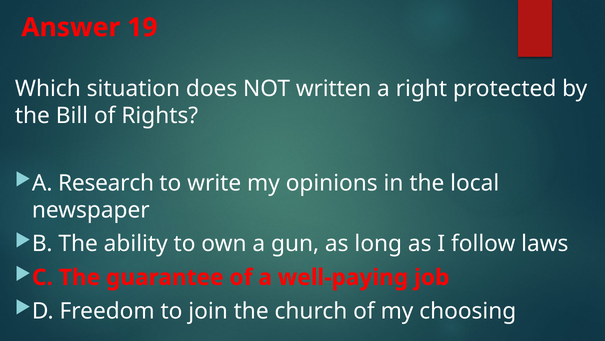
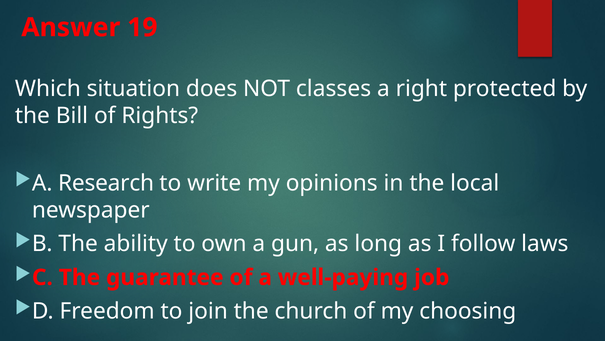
written: written -> classes
